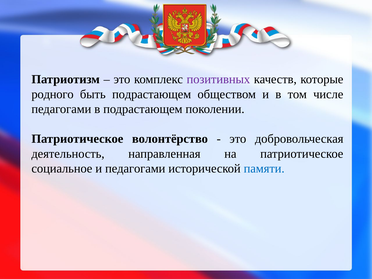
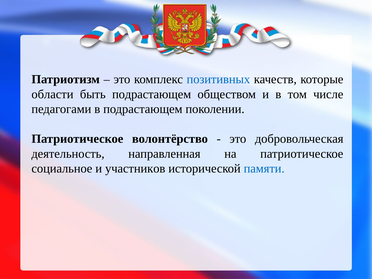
позитивных colour: purple -> blue
родного: родного -> области
и педагогами: педагогами -> участников
